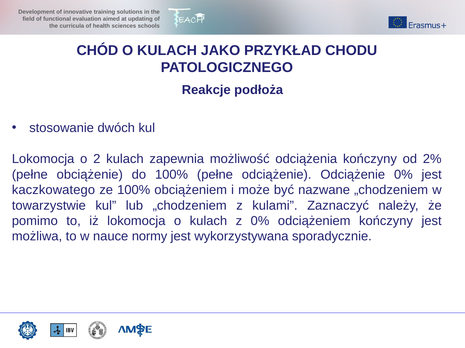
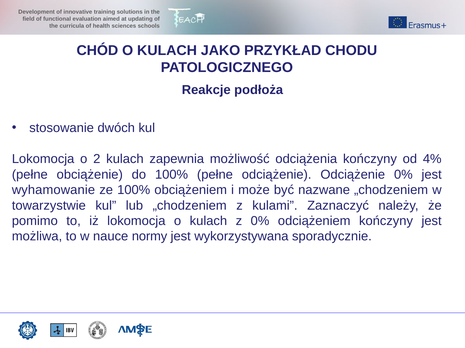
2%: 2% -> 4%
kaczkowatego: kaczkowatego -> wyhamowanie
